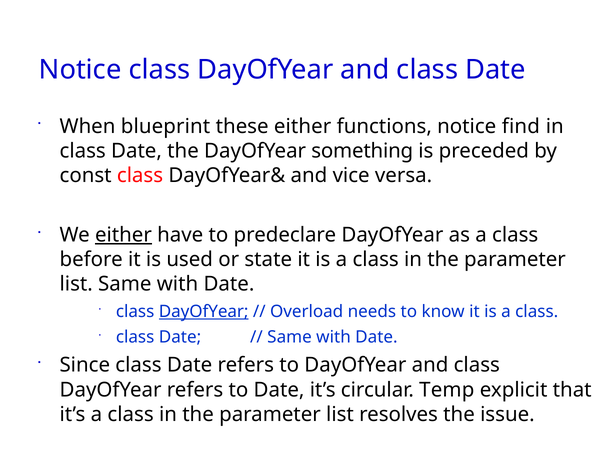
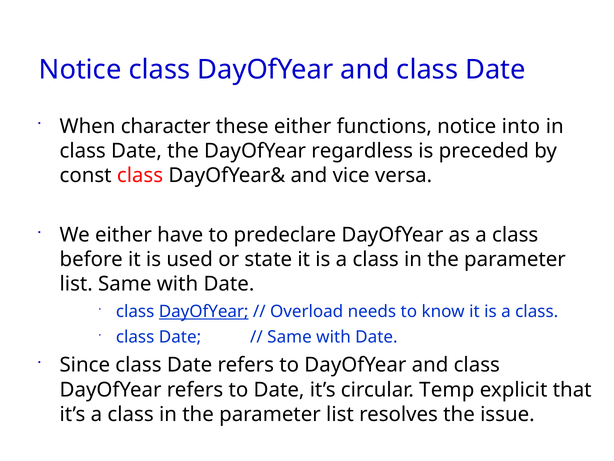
blueprint: blueprint -> character
find: find -> into
something: something -> regardless
either at (123, 235) underline: present -> none
